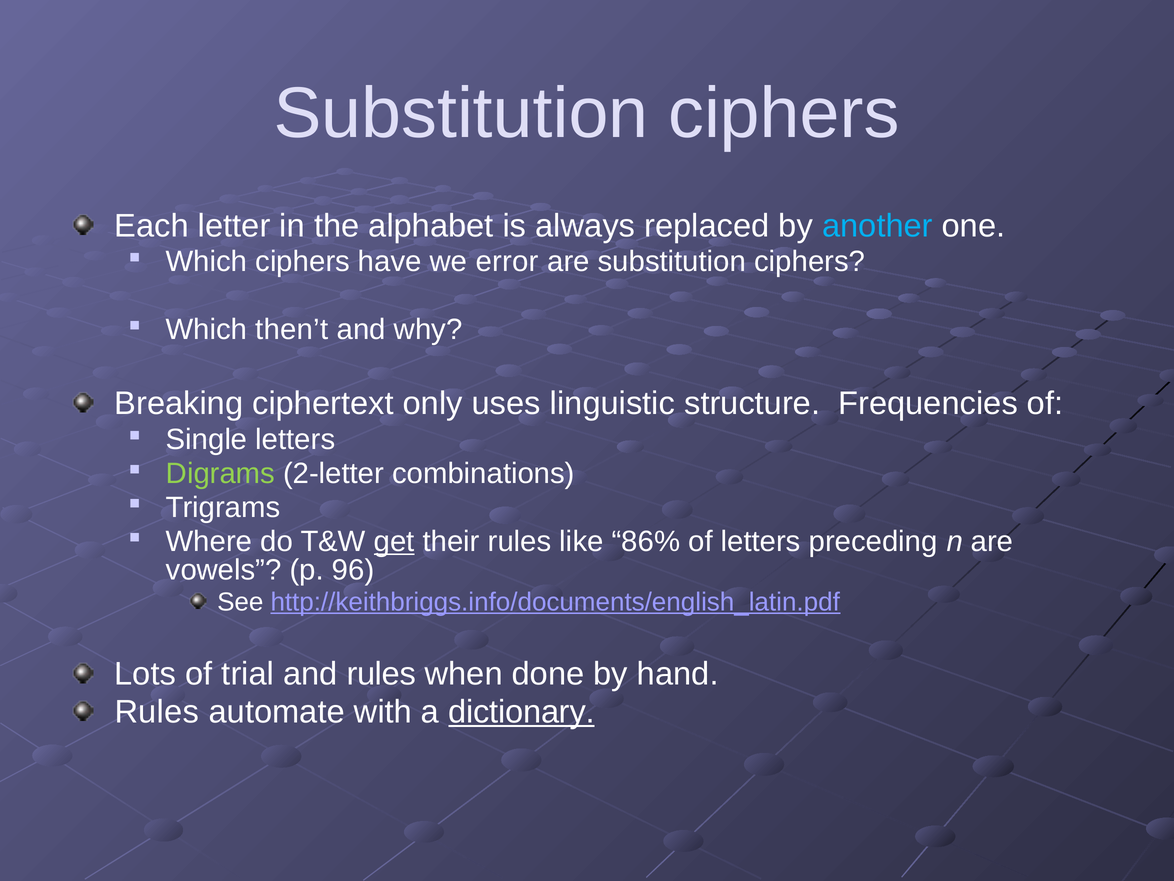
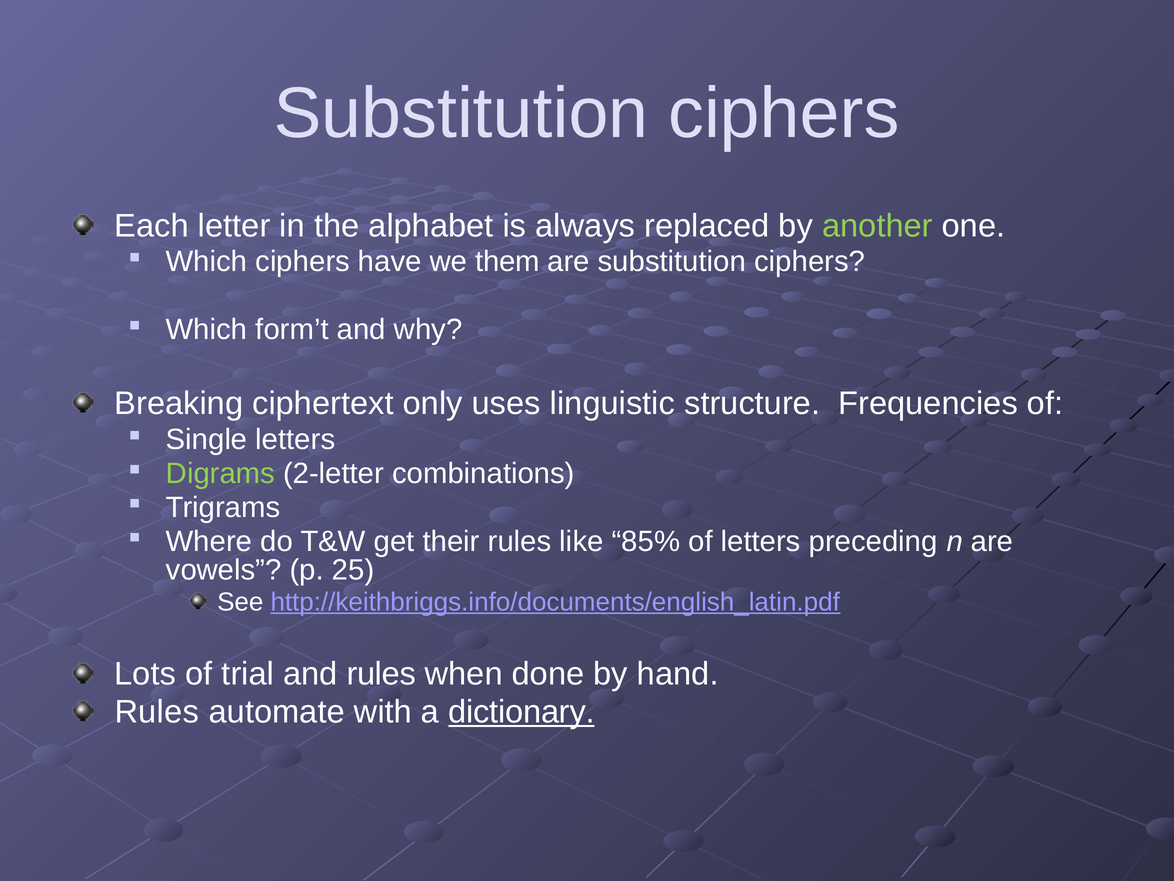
another colour: light blue -> light green
error: error -> them
then’t: then’t -> form’t
get underline: present -> none
86%: 86% -> 85%
96: 96 -> 25
